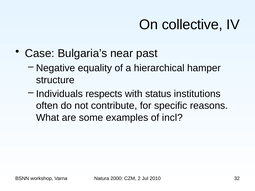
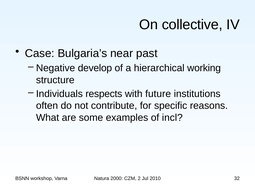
equality: equality -> develop
hamper: hamper -> working
status: status -> future
